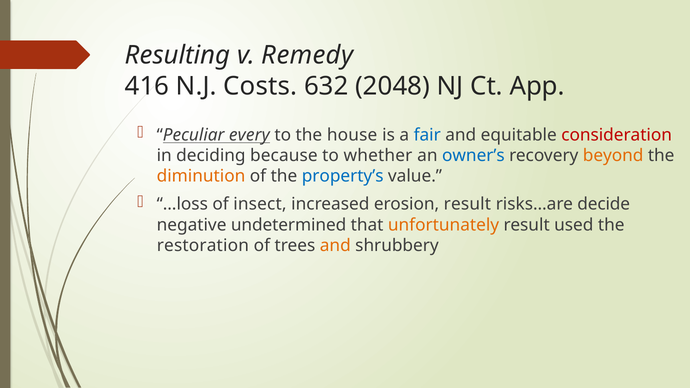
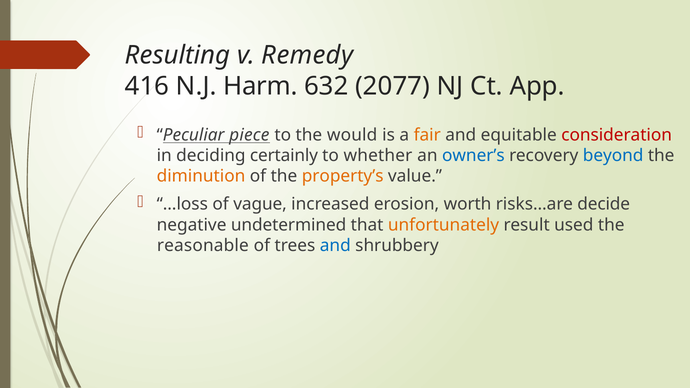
Costs: Costs -> Harm
2048: 2048 -> 2077
every: every -> piece
house: house -> would
fair colour: blue -> orange
because: because -> certainly
beyond colour: orange -> blue
property’s colour: blue -> orange
insect: insect -> vague
erosion result: result -> worth
restoration: restoration -> reasonable
and at (335, 246) colour: orange -> blue
